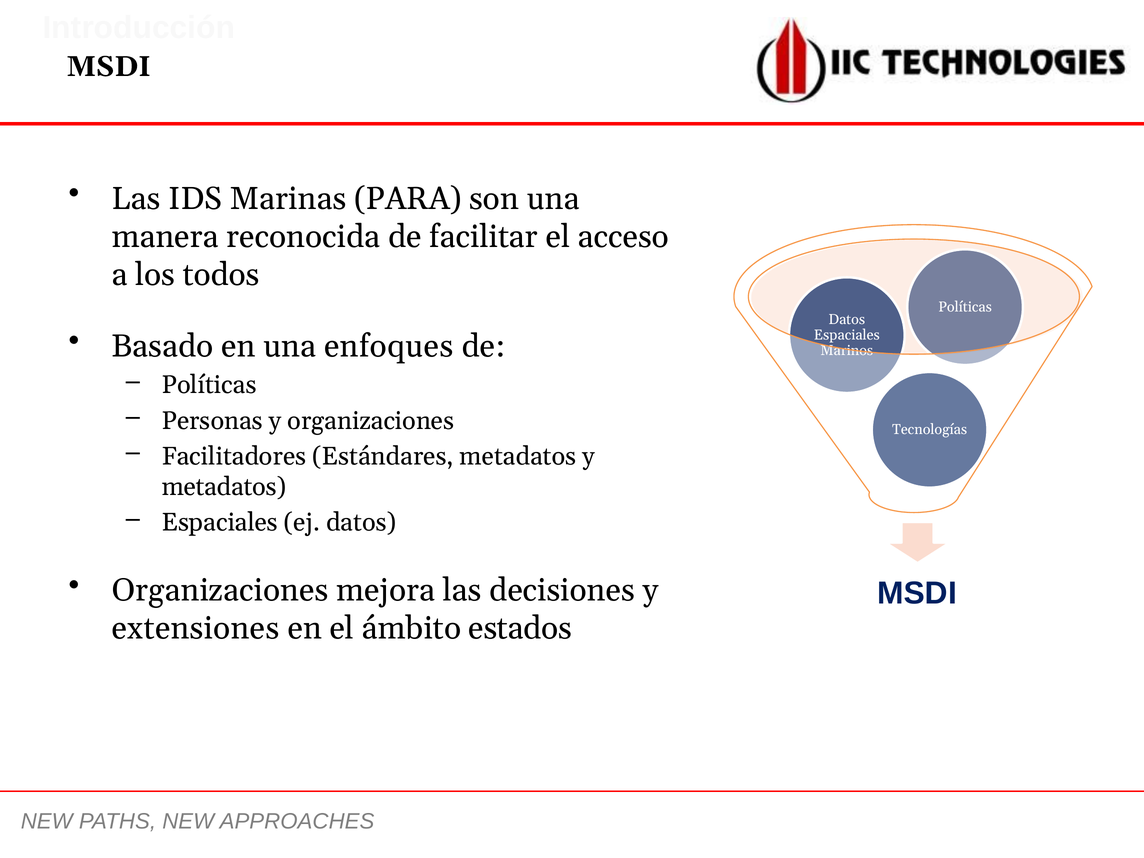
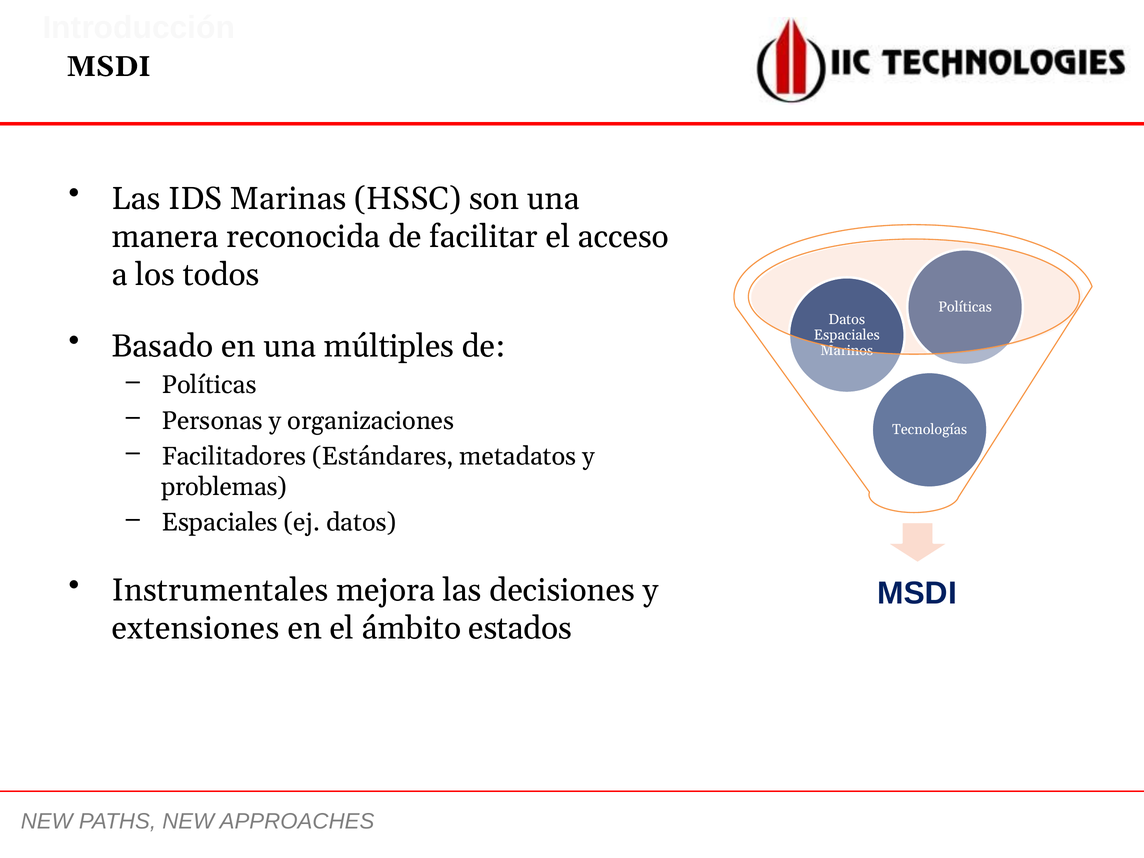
PARA: PARA -> HSSC
enfoques: enfoques -> múltiples
metadatos at (224, 487): metadatos -> problemas
Organizaciones at (220, 590): Organizaciones -> Instrumentales
